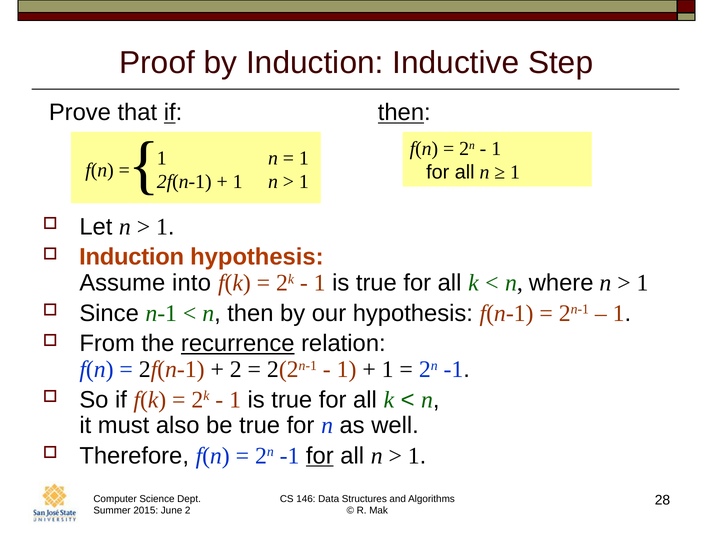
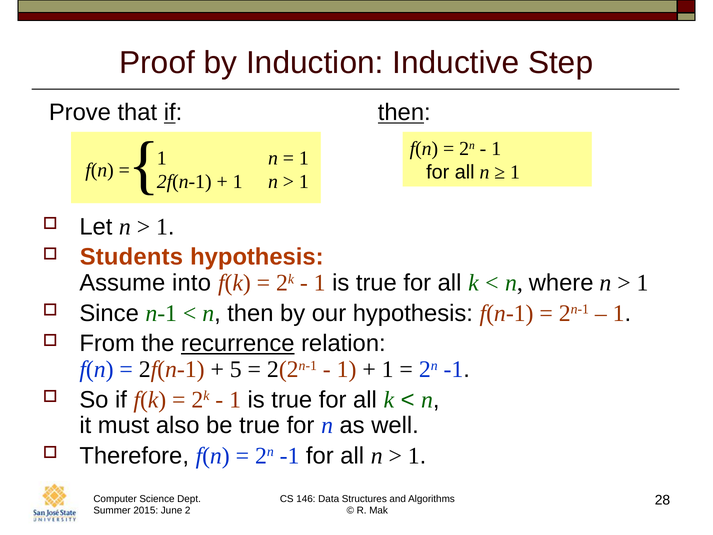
Induction at (132, 257): Induction -> Students
2 at (236, 369): 2 -> 5
for at (320, 456) underline: present -> none
